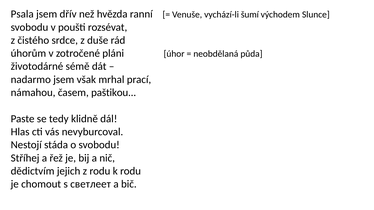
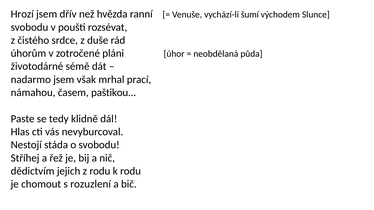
Psala: Psala -> Hrozí
светлеет: светлеет -> rozuzlení
